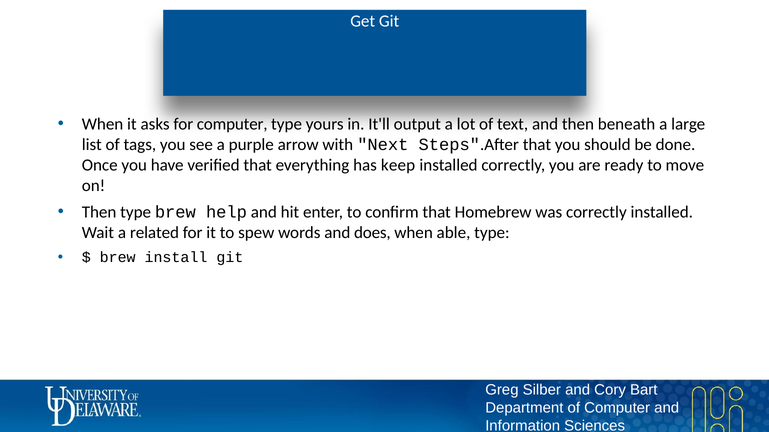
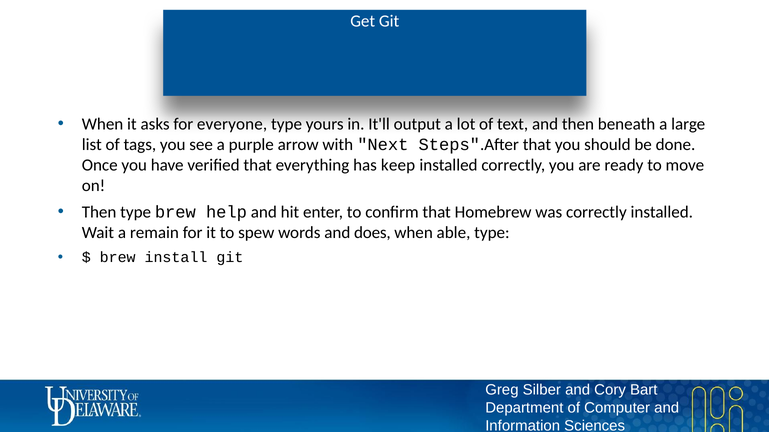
for computer: computer -> everyone
related: related -> remain
